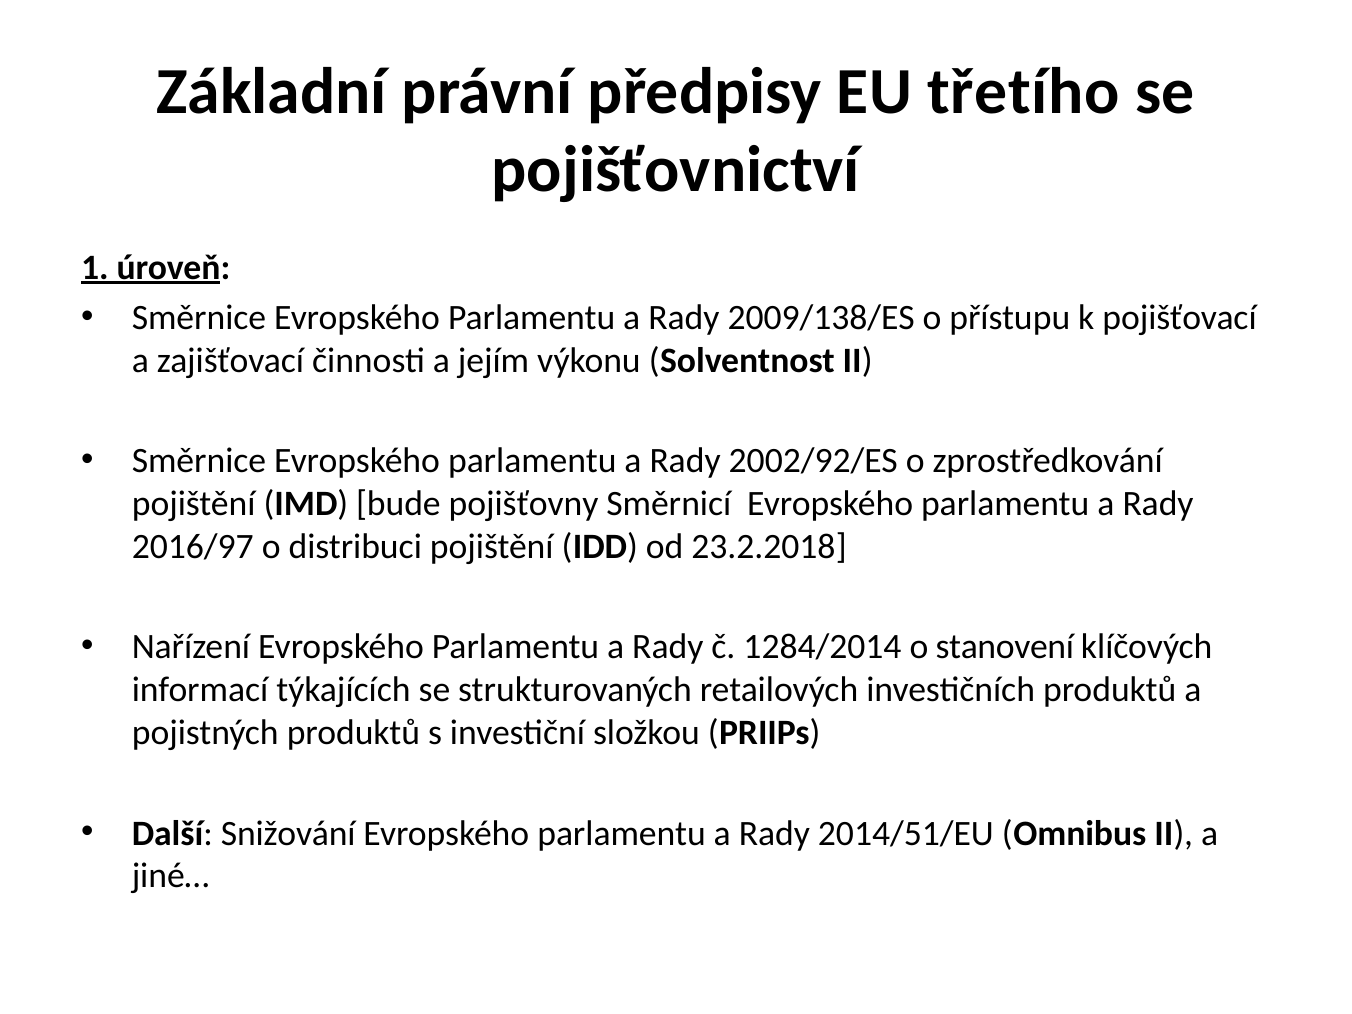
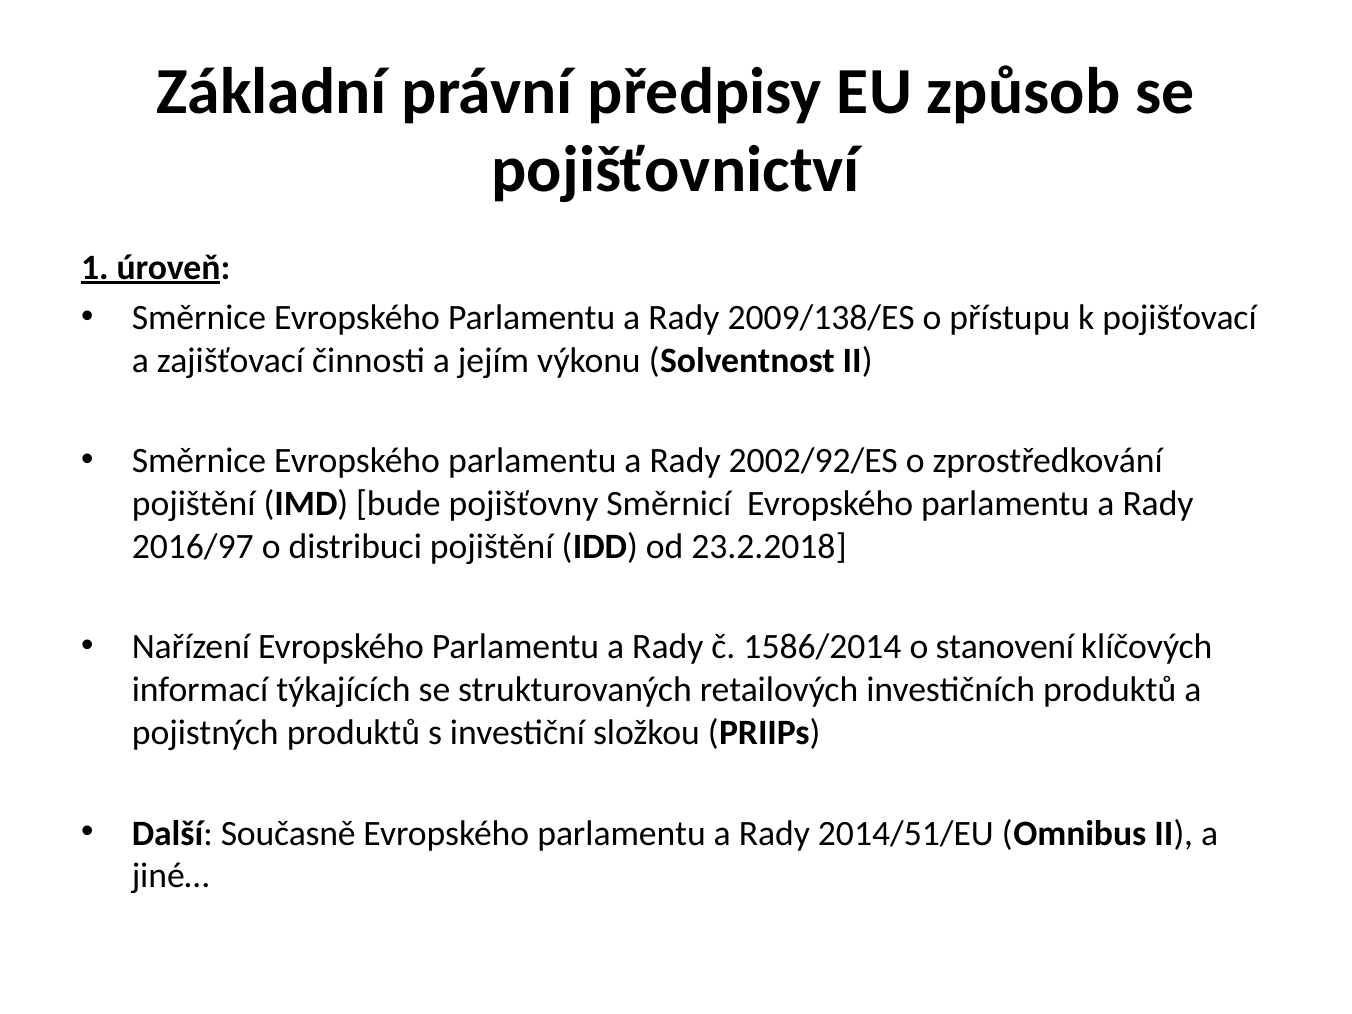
třetího: třetího -> způsob
1284/2014: 1284/2014 -> 1586/2014
Snižování: Snižování -> Současně
